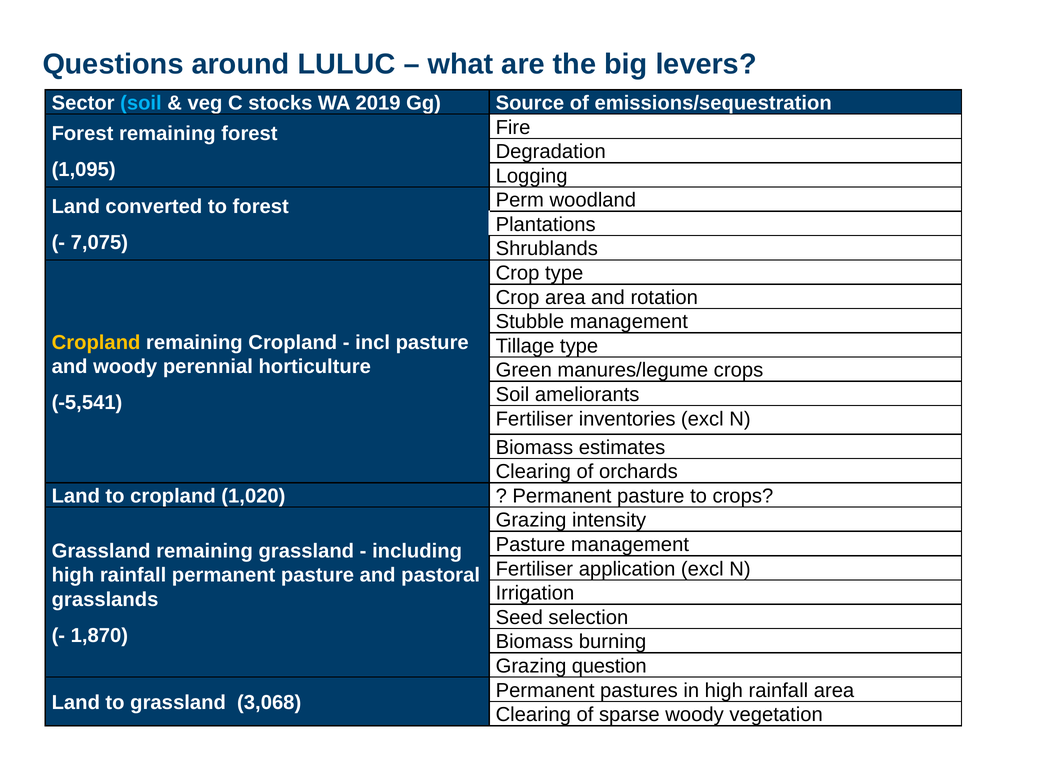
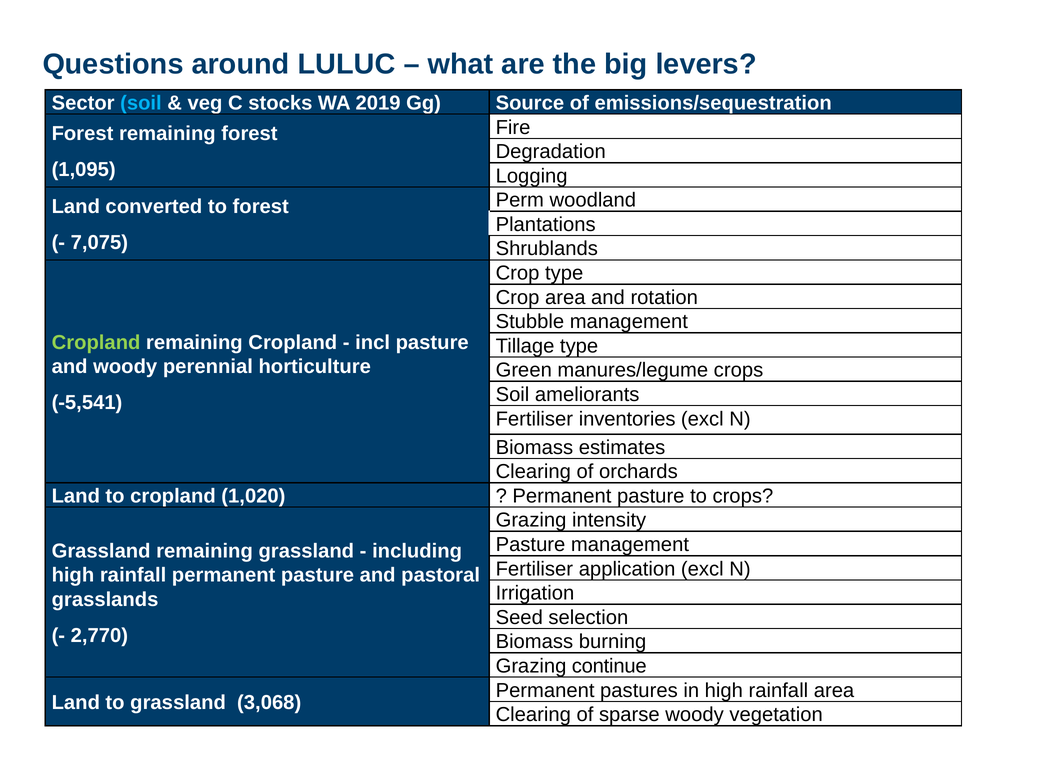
Cropland at (96, 343) colour: yellow -> light green
1,870: 1,870 -> 2,770
question: question -> continue
